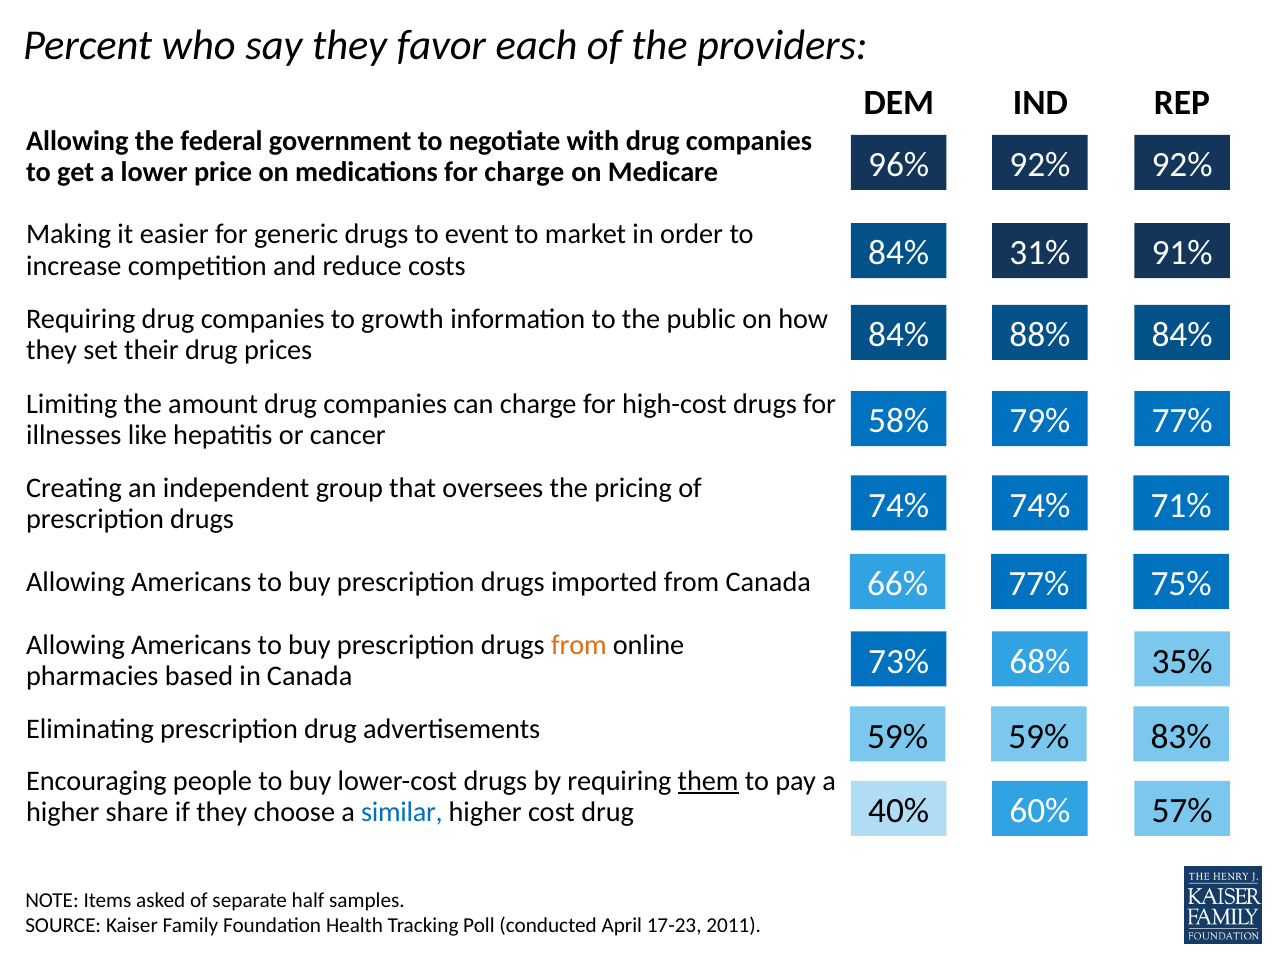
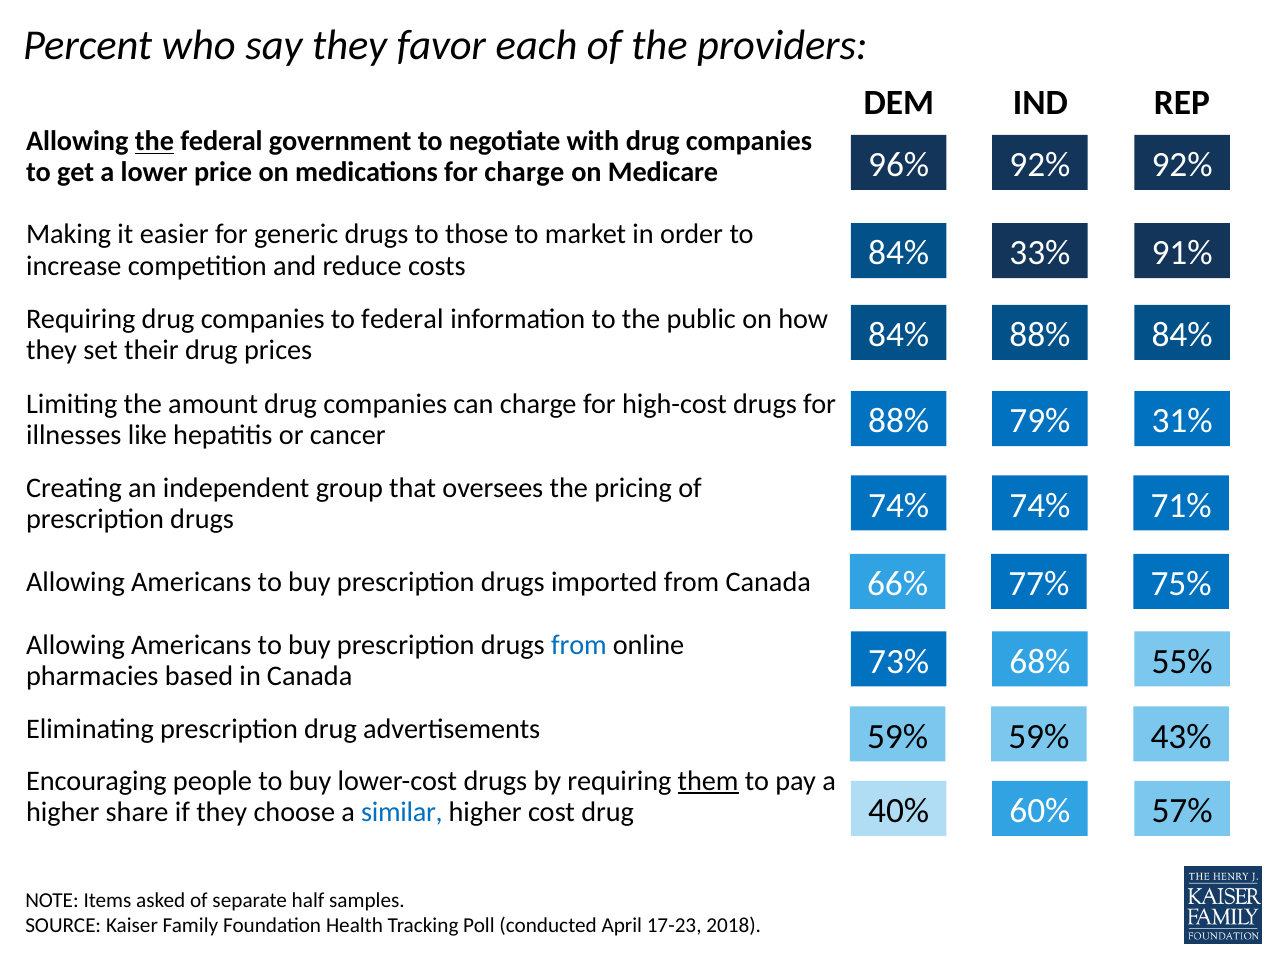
the at (155, 141) underline: none -> present
event: event -> those
31%: 31% -> 33%
to growth: growth -> federal
58% at (899, 421): 58% -> 88%
79% 77%: 77% -> 31%
from at (579, 645) colour: orange -> blue
35%: 35% -> 55%
83%: 83% -> 43%
2011: 2011 -> 2018
